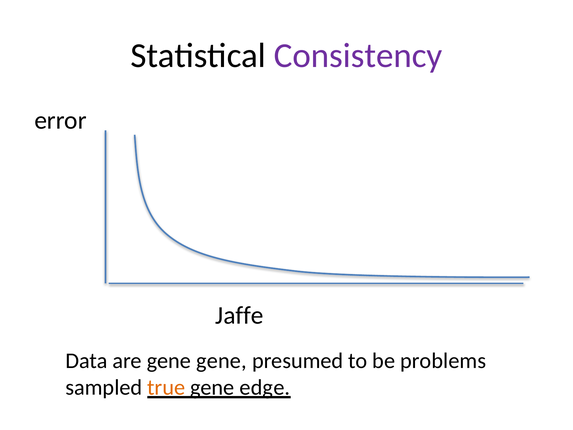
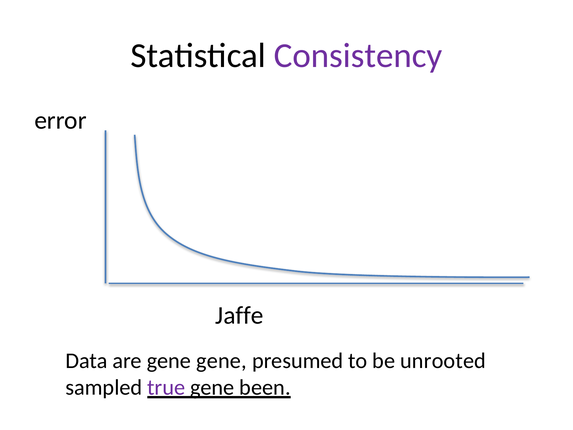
problems: problems -> unrooted
true colour: orange -> purple
edge: edge -> been
